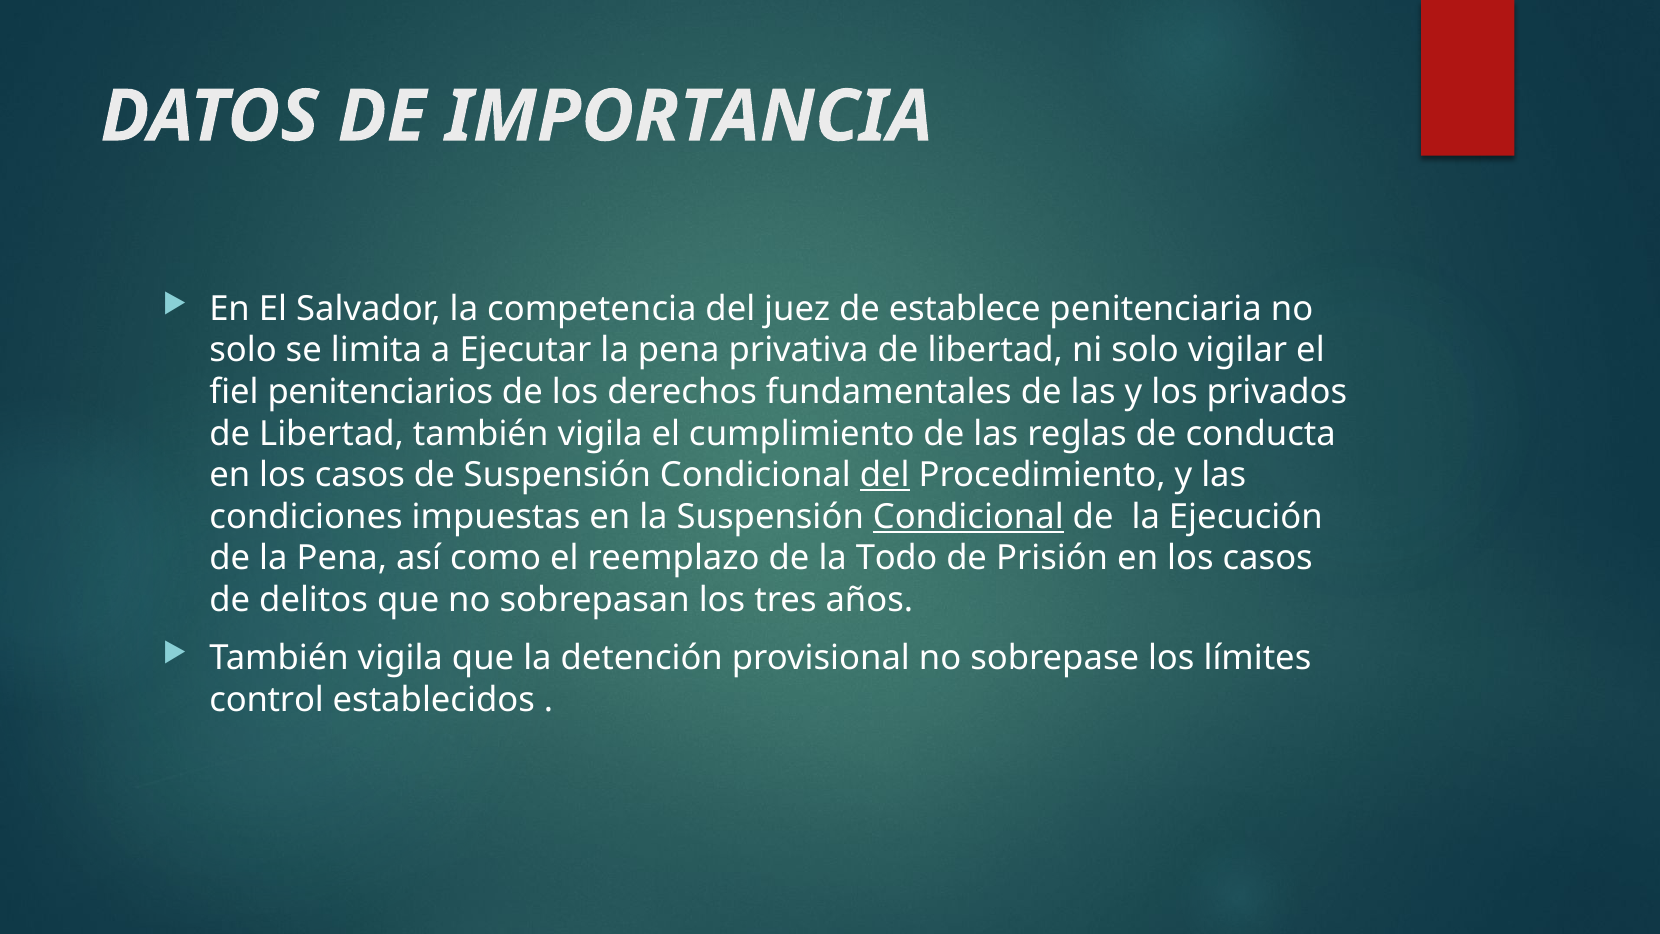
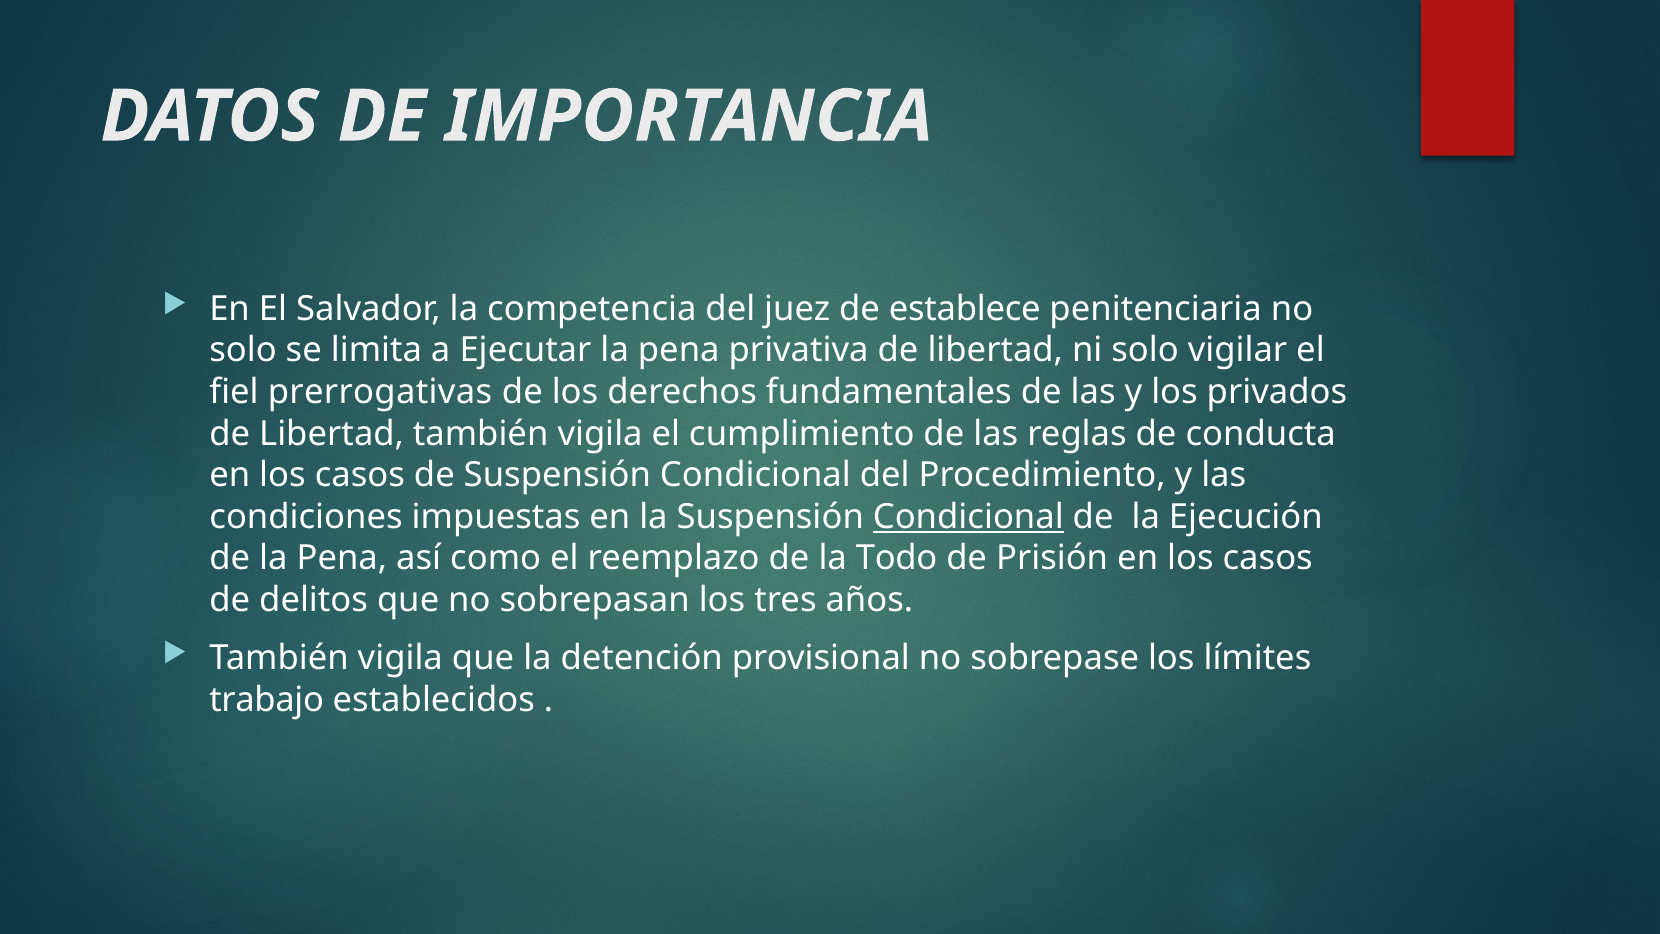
penitenciarios: penitenciarios -> prerrogativas
del at (885, 475) underline: present -> none
control: control -> trabajo
